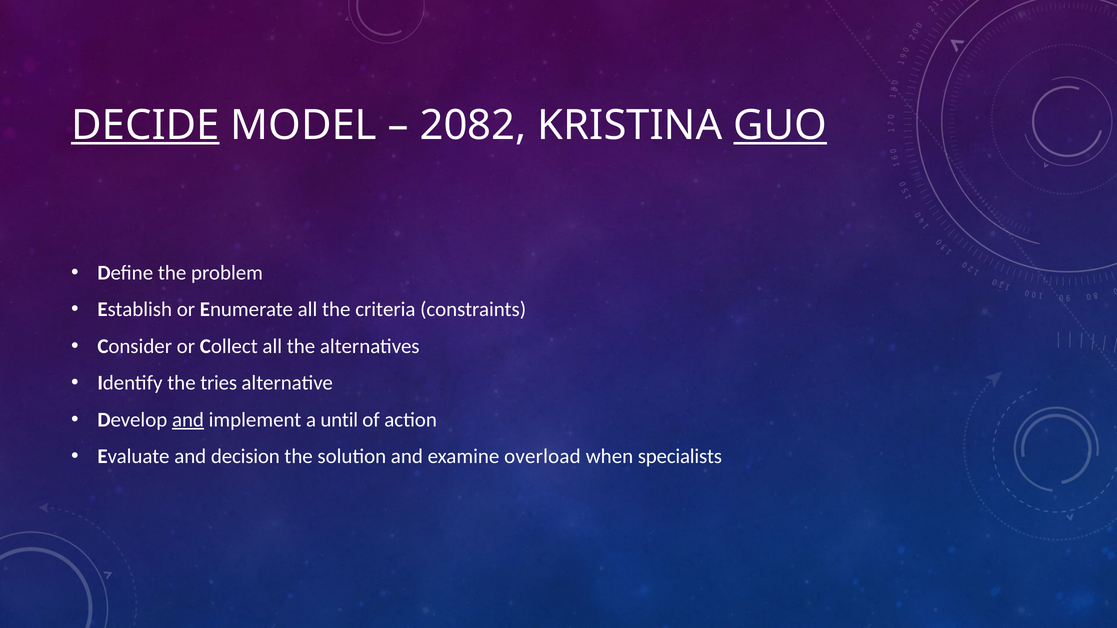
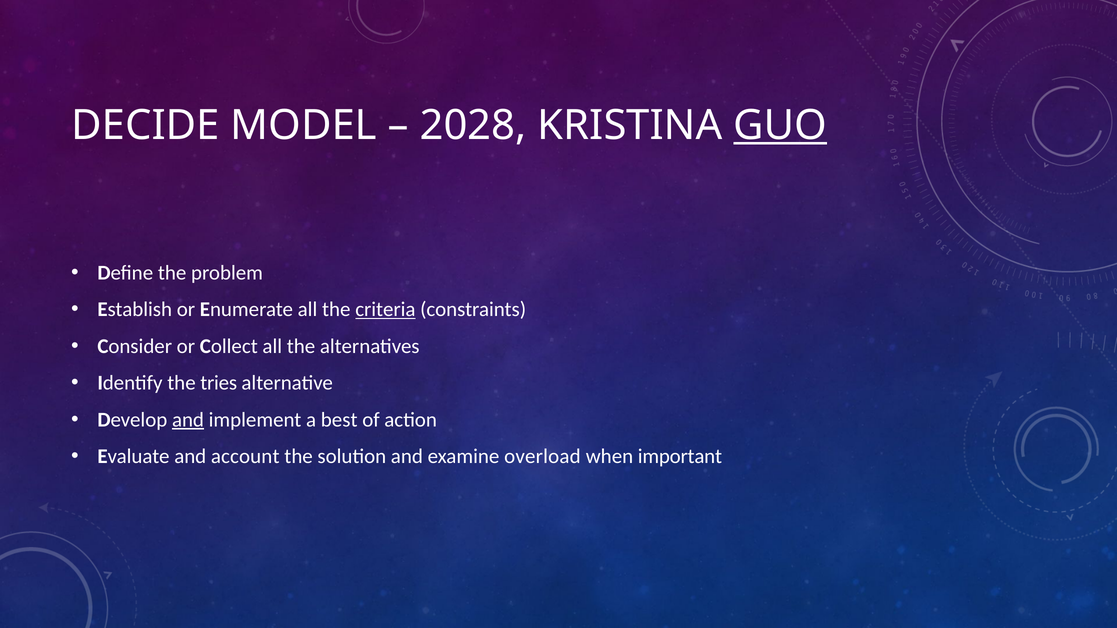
DECIDE underline: present -> none
2082: 2082 -> 2028
criteria underline: none -> present
until: until -> best
decision: decision -> account
specialists: specialists -> important
